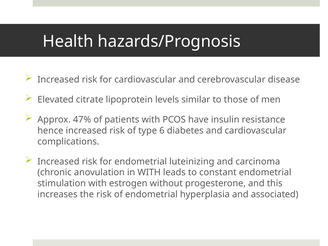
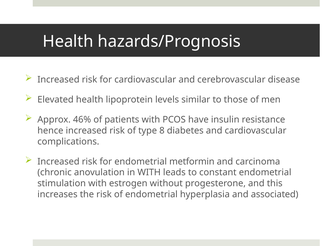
Elevated citrate: citrate -> health
47%: 47% -> 46%
6: 6 -> 8
luteinizing: luteinizing -> metformin
